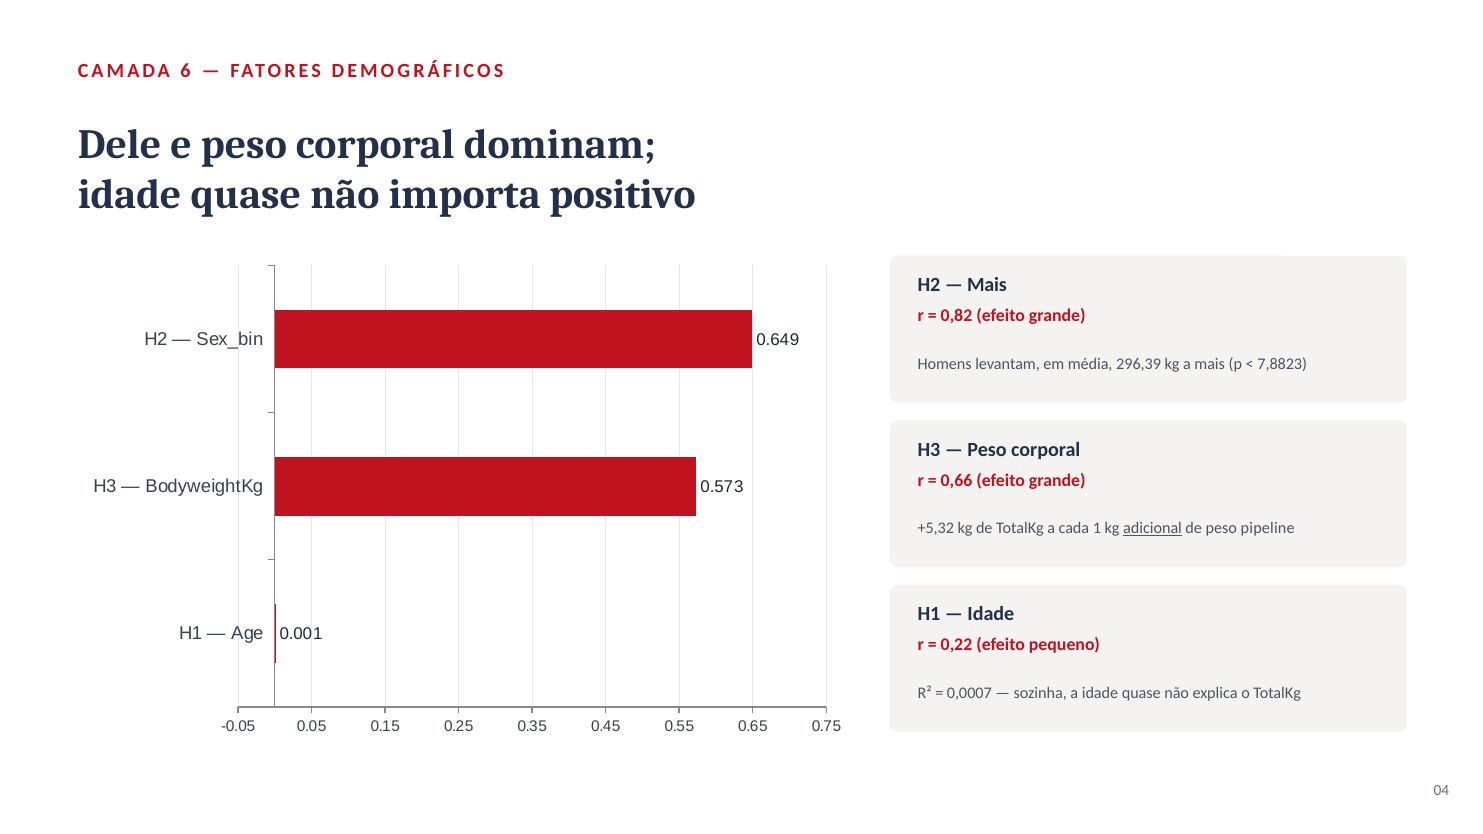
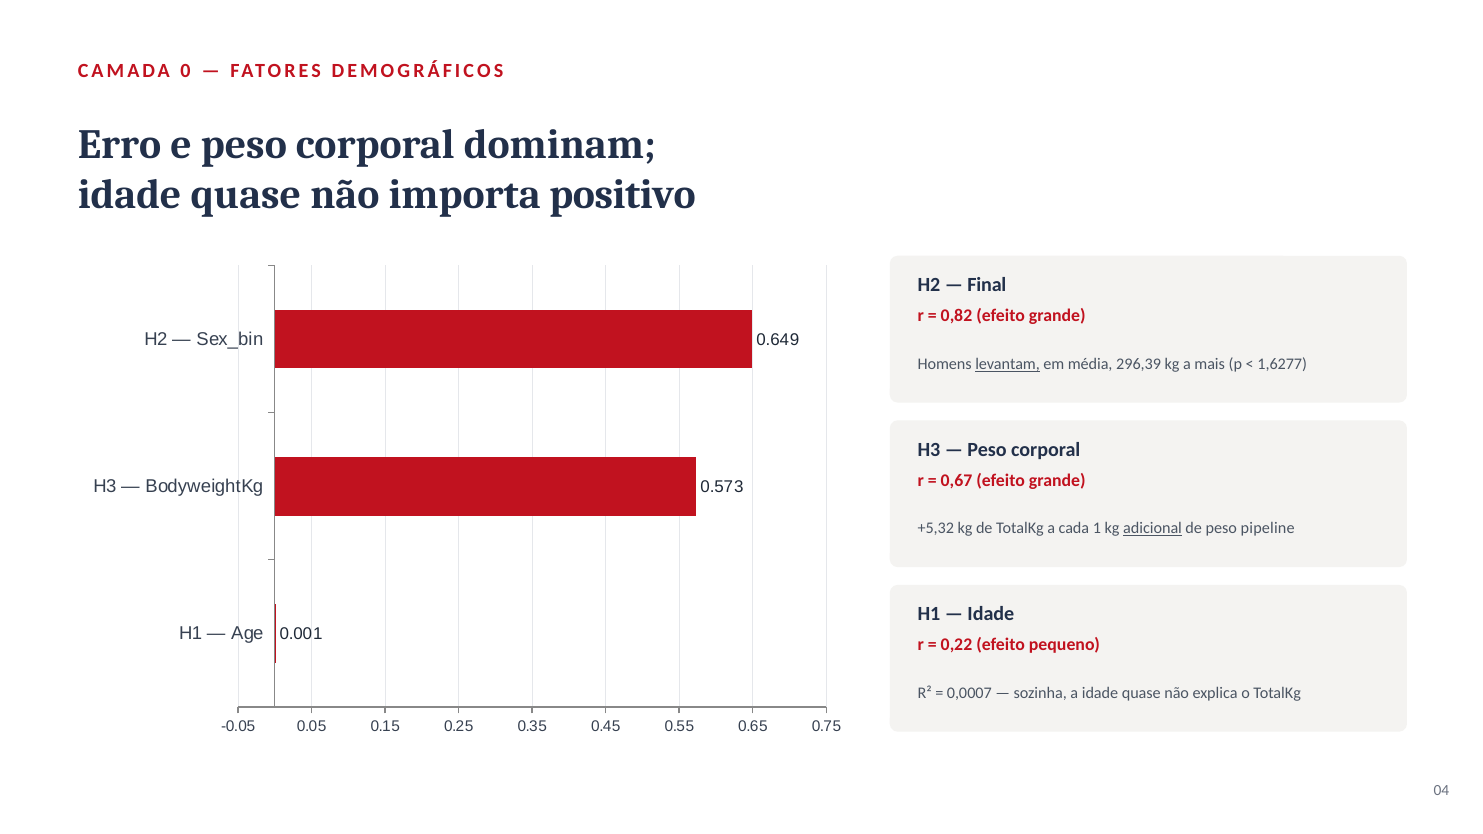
6: 6 -> 0
Dele: Dele -> Erro
Mais at (987, 285): Mais -> Final
levantam underline: none -> present
7,8823: 7,8823 -> 1,6277
0,66: 0,66 -> 0,67
